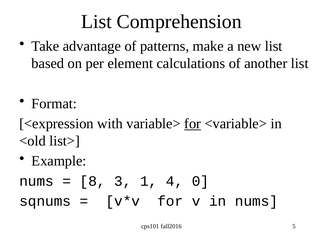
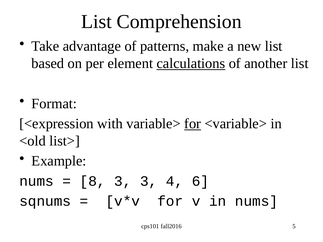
calculations underline: none -> present
3 1: 1 -> 3
0: 0 -> 6
